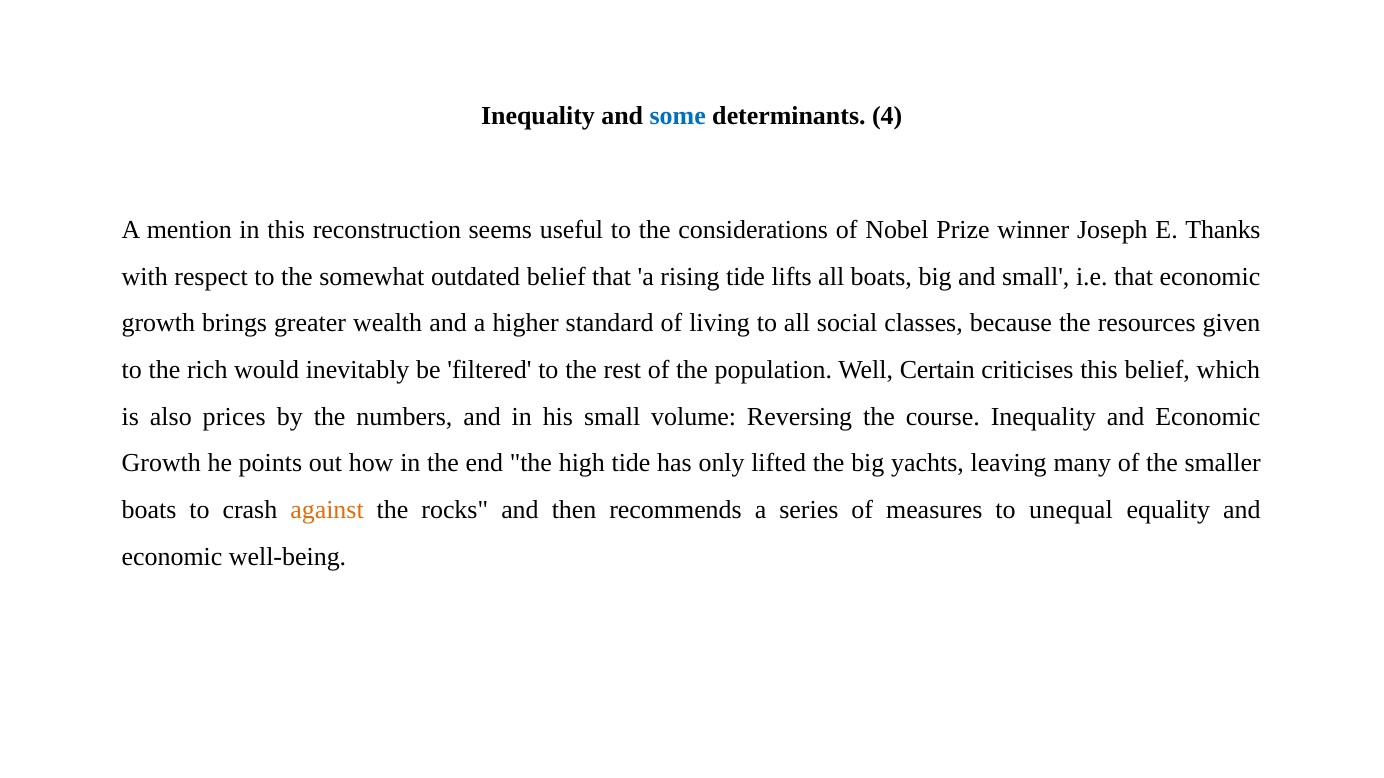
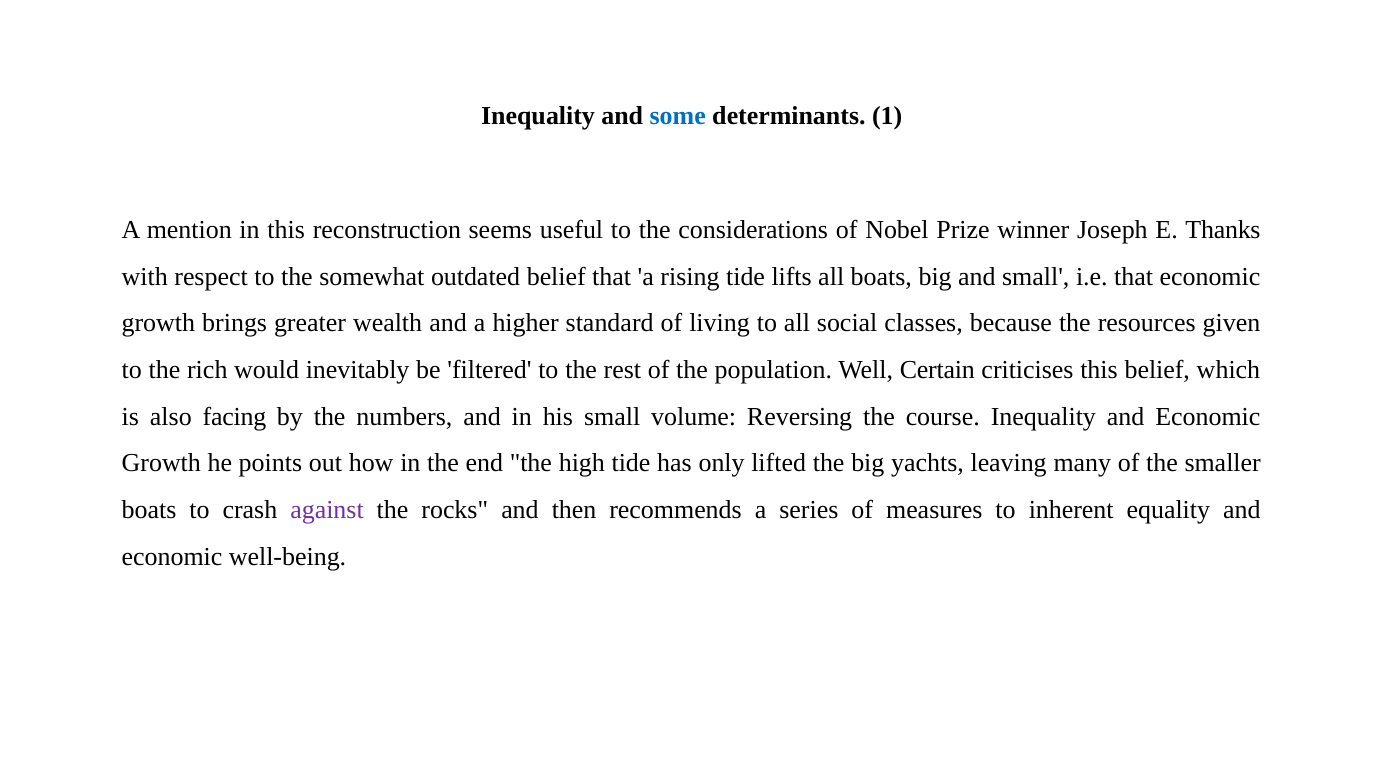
4: 4 -> 1
prices: prices -> facing
against colour: orange -> purple
unequal: unequal -> inherent
